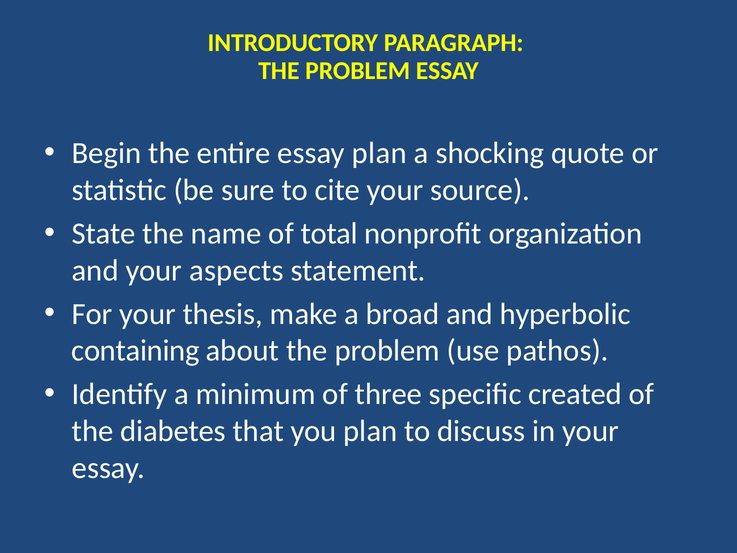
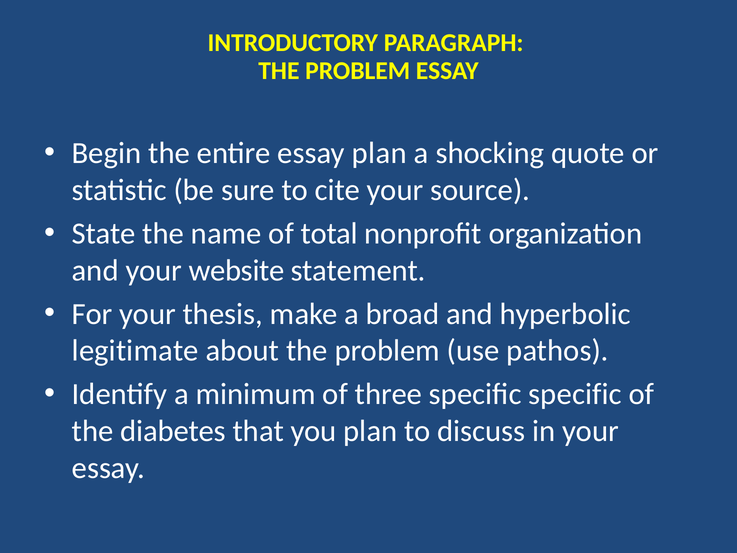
aspects: aspects -> website
containing: containing -> legitimate
specific created: created -> specific
